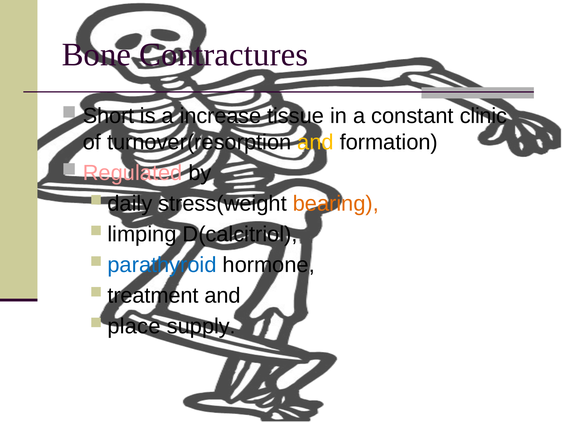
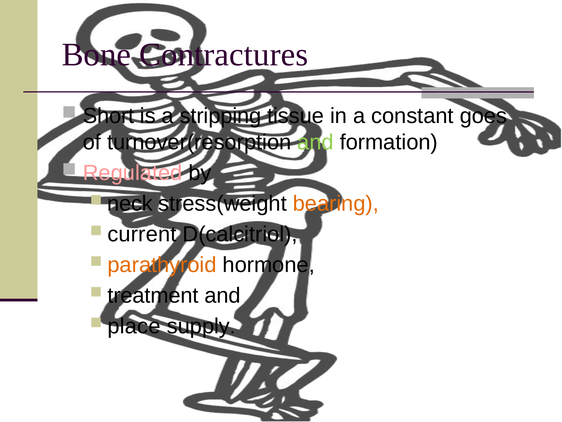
increase: increase -> stripping
clinic: clinic -> goes
and at (316, 142) colour: yellow -> light green
daily: daily -> neck
limping: limping -> current
parathyroid colour: blue -> orange
